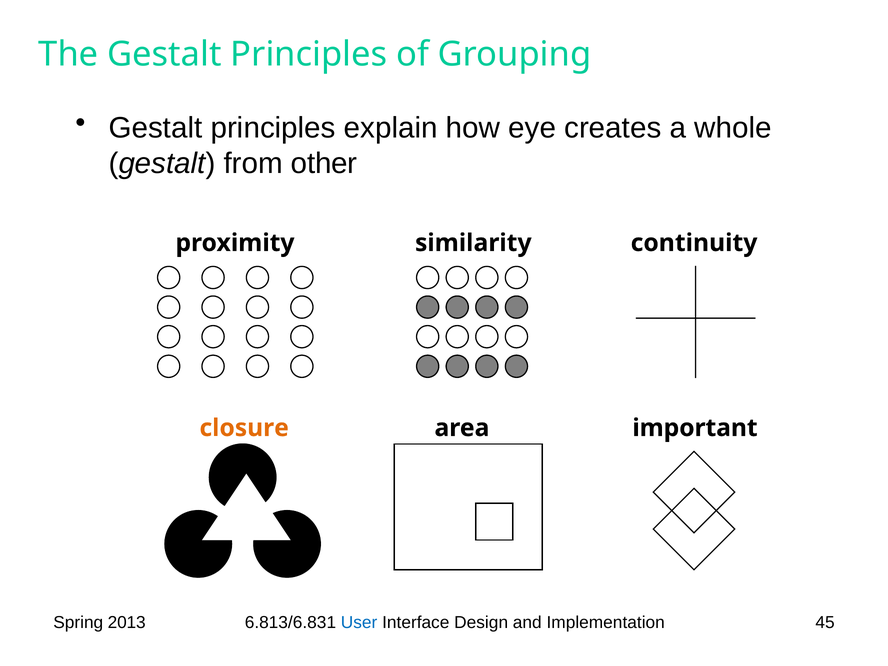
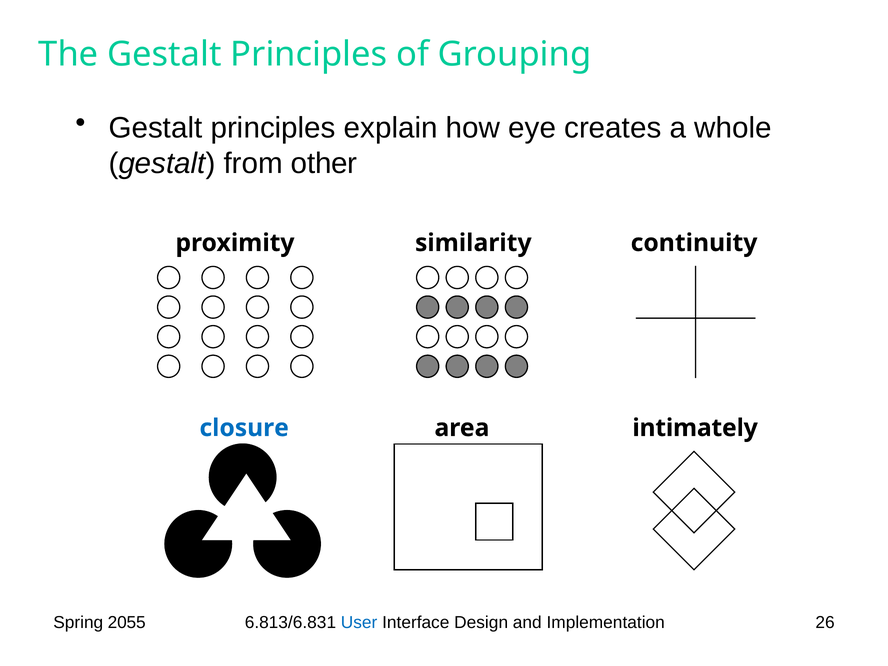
closure colour: orange -> blue
important: important -> intimately
2013: 2013 -> 2055
45: 45 -> 26
